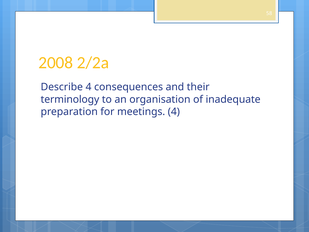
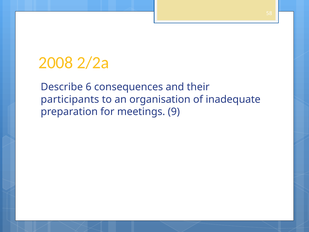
Describe 4: 4 -> 6
terminology: terminology -> participants
meetings 4: 4 -> 9
